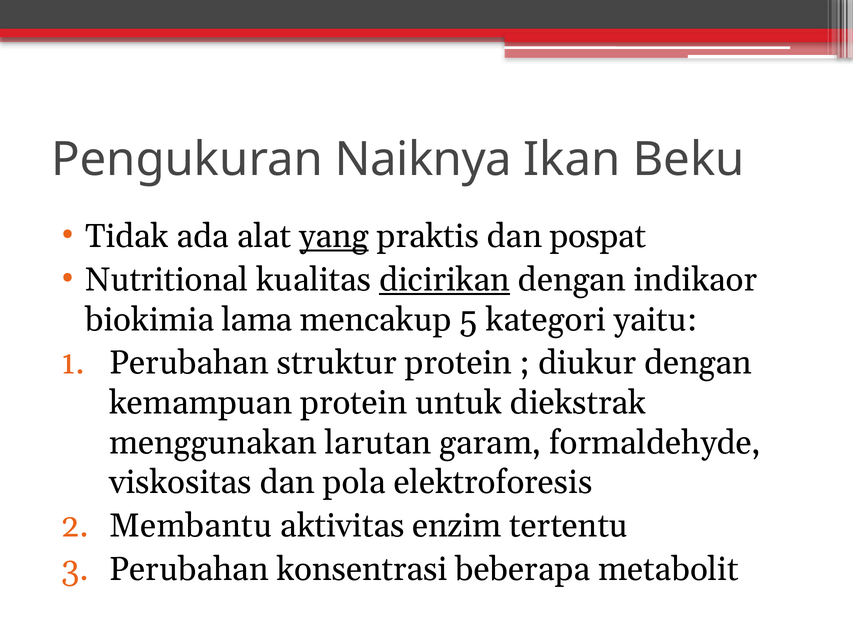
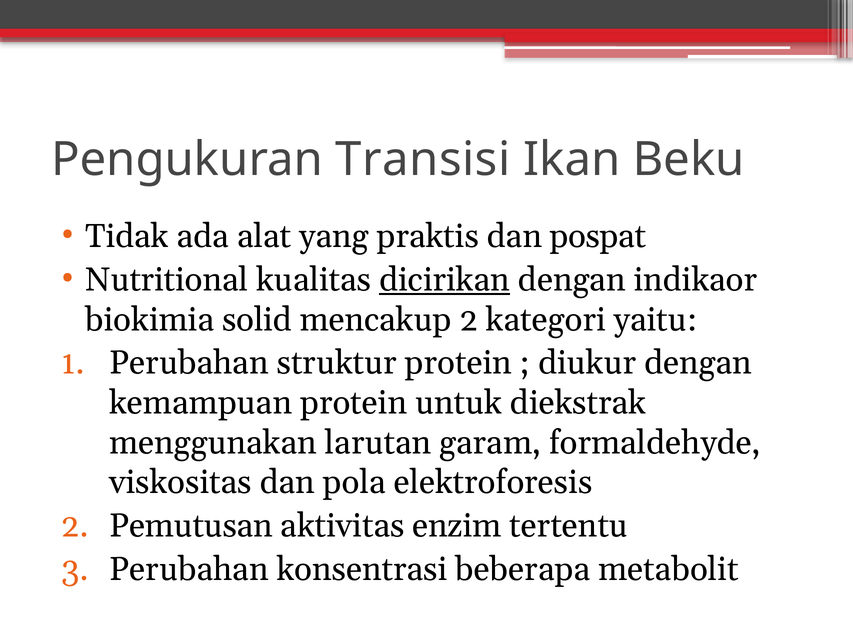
Naiknya: Naiknya -> Transisi
yang underline: present -> none
lama: lama -> solid
mencakup 5: 5 -> 2
Membantu: Membantu -> Pemutusan
